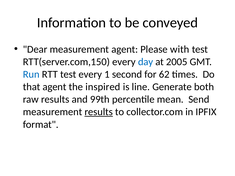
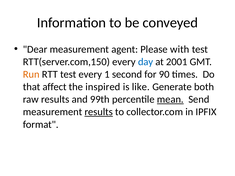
2005: 2005 -> 2001
Run colour: blue -> orange
62: 62 -> 90
that agent: agent -> affect
line: line -> like
mean underline: none -> present
